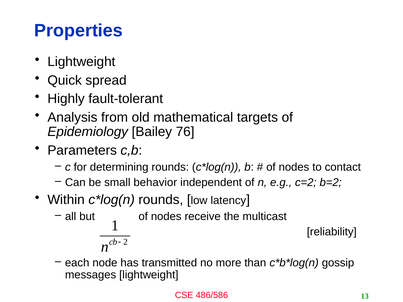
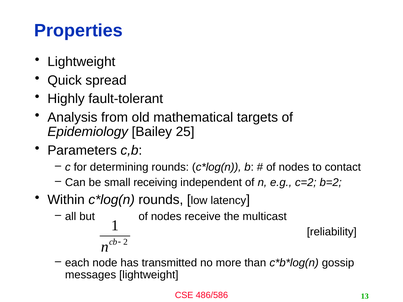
76: 76 -> 25
behavior: behavior -> receiving
